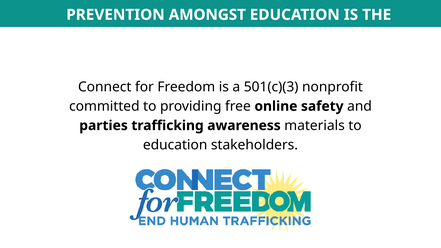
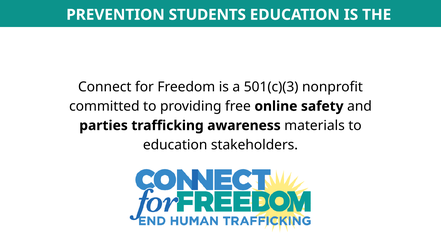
AMONGST: AMONGST -> STUDENTS
